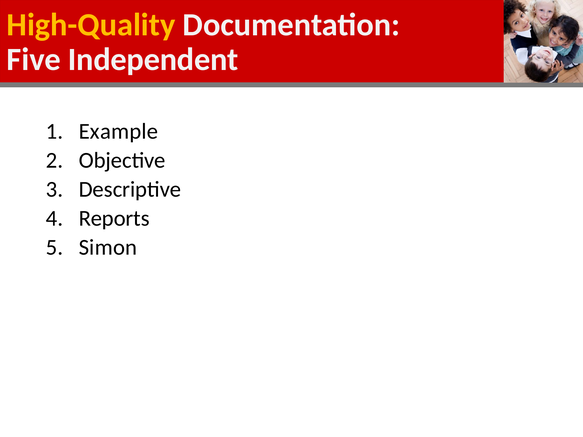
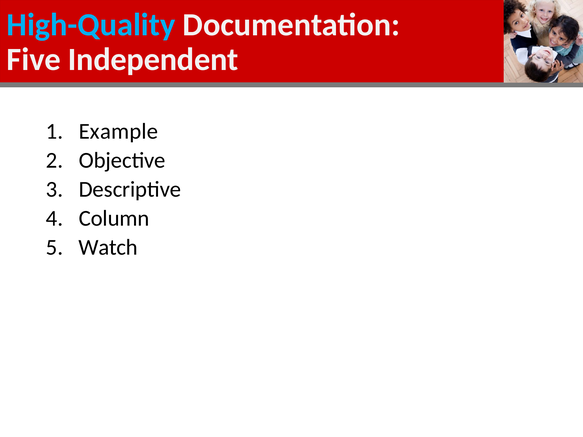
High-Quality colour: yellow -> light blue
Reports: Reports -> Column
Simon: Simon -> Watch
